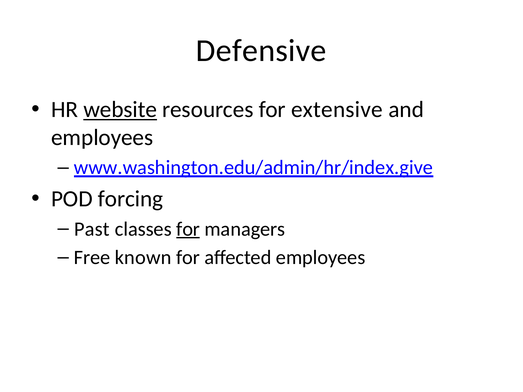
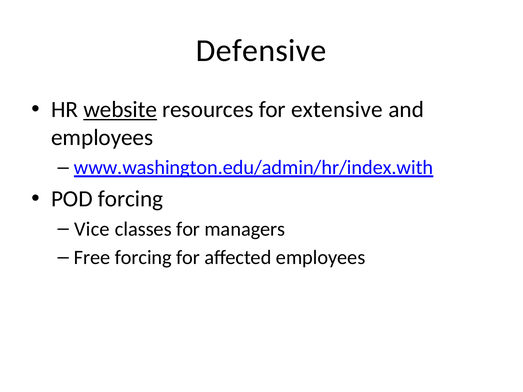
www.washington.edu/admin/hr/index.give: www.washington.edu/admin/hr/index.give -> www.washington.edu/admin/hr/index.with
Past: Past -> Vice
for at (188, 229) underline: present -> none
Free known: known -> forcing
